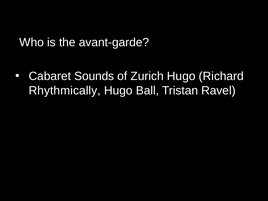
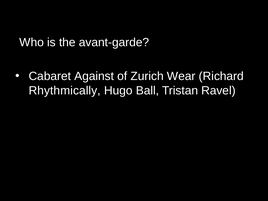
Sounds: Sounds -> Against
Zurich Hugo: Hugo -> Wear
